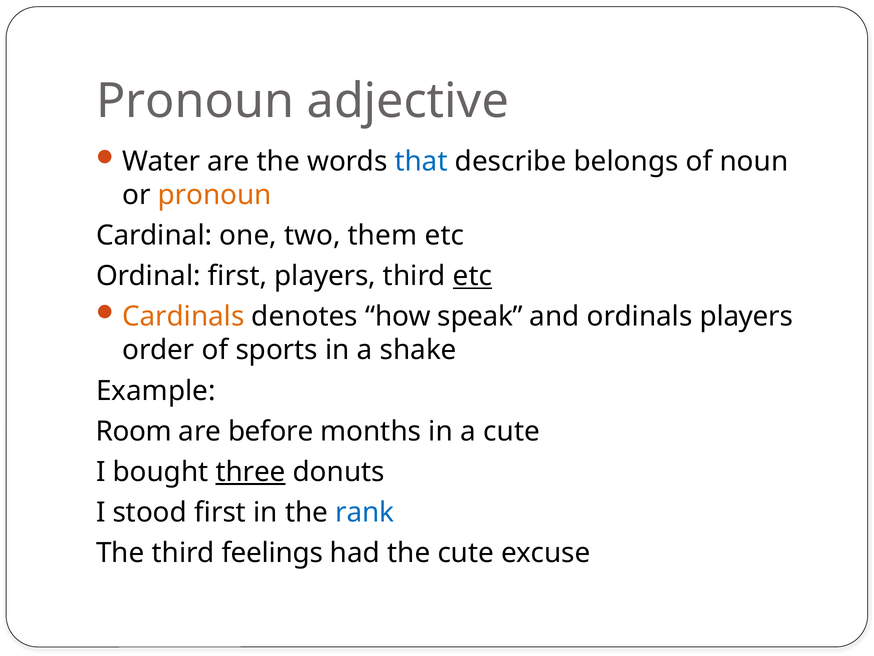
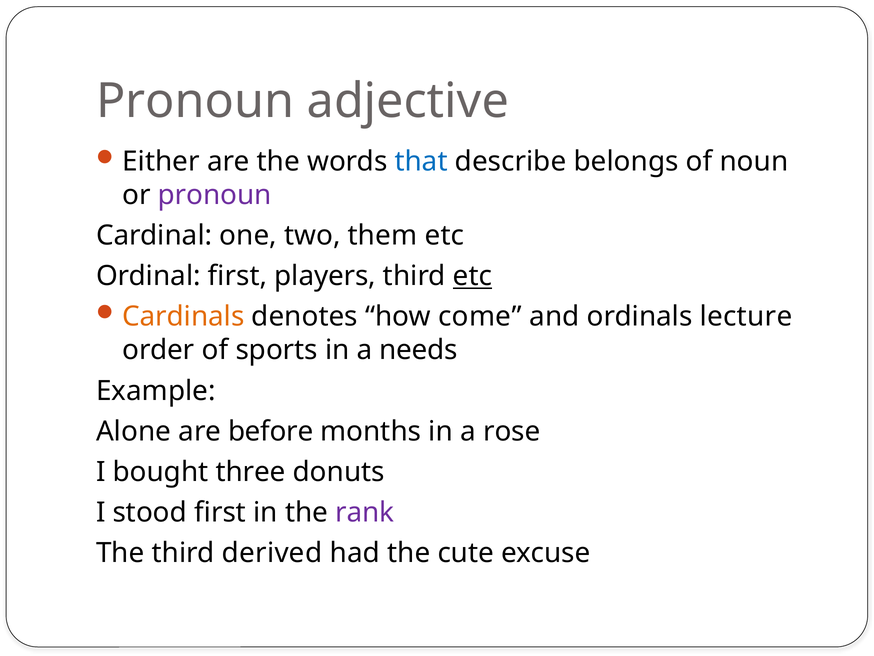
Water: Water -> Either
pronoun at (215, 195) colour: orange -> purple
speak: speak -> come
ordinals players: players -> lecture
shake: shake -> needs
Room: Room -> Alone
a cute: cute -> rose
three underline: present -> none
rank colour: blue -> purple
feelings: feelings -> derived
